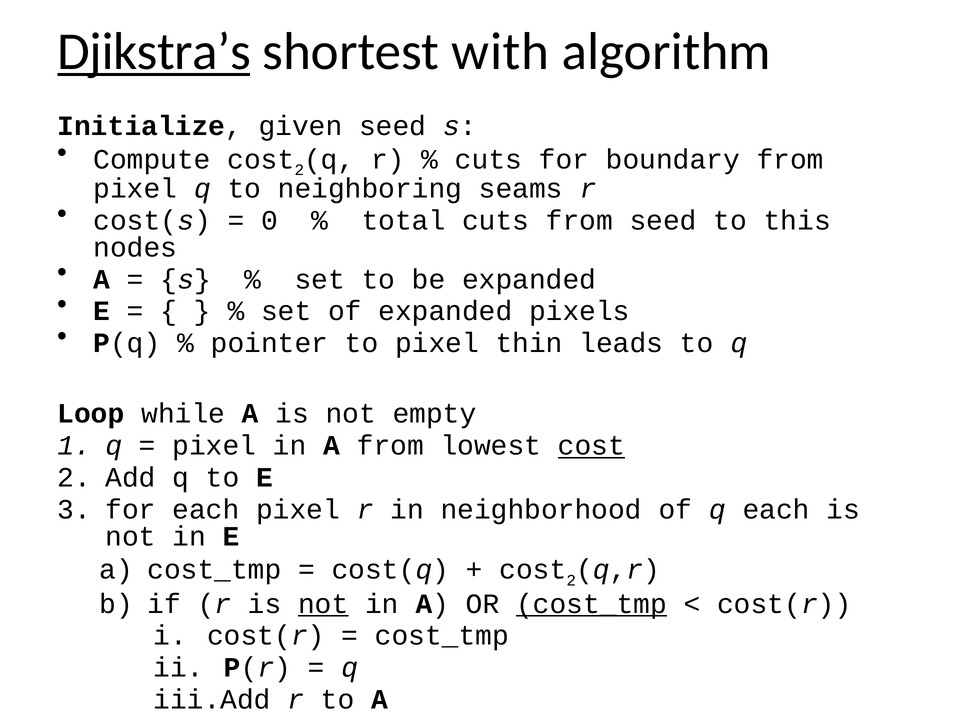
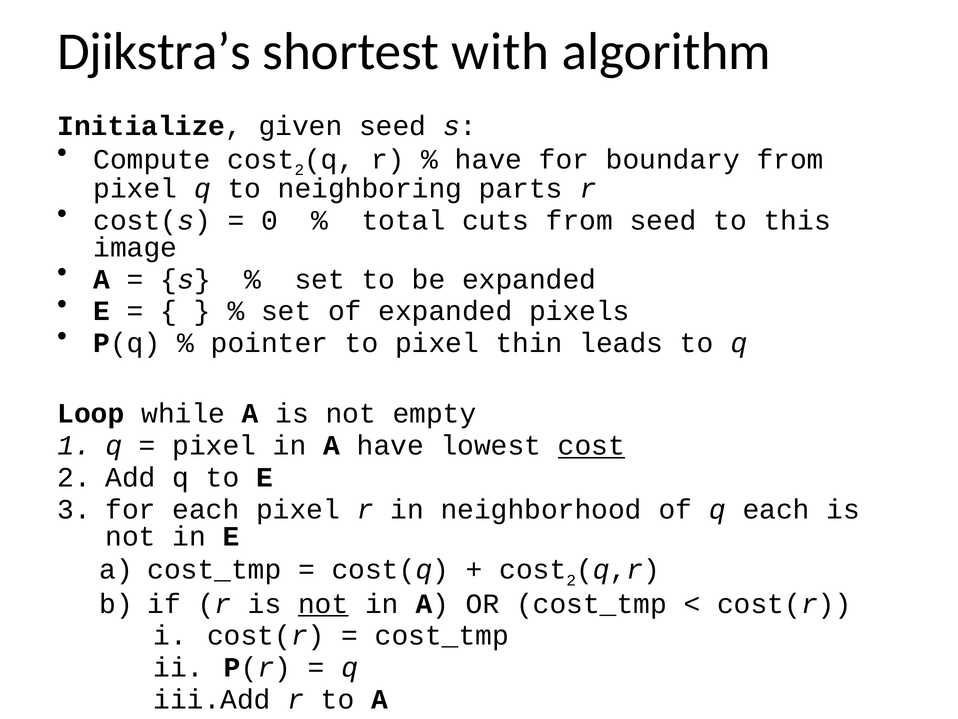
Djikstra’s underline: present -> none
cuts at (489, 159): cuts -> have
seams: seams -> parts
nodes: nodes -> image
A from: from -> have
cost_tmp at (592, 603) underline: present -> none
